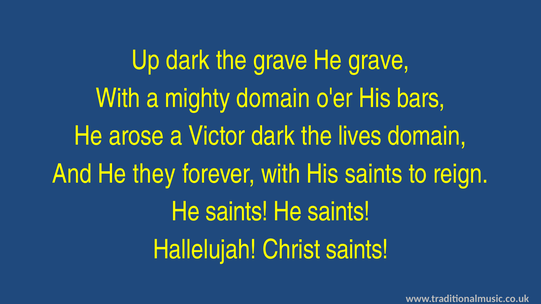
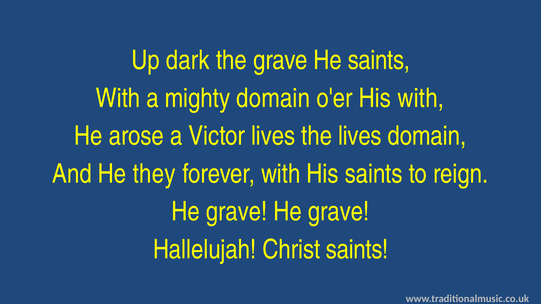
He grave: grave -> saints
His bars: bars -> with
Victor dark: dark -> lives
saints at (237, 212): saints -> grave
saints at (339, 212): saints -> grave
